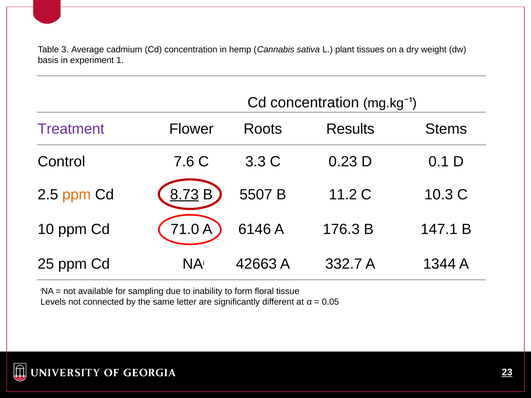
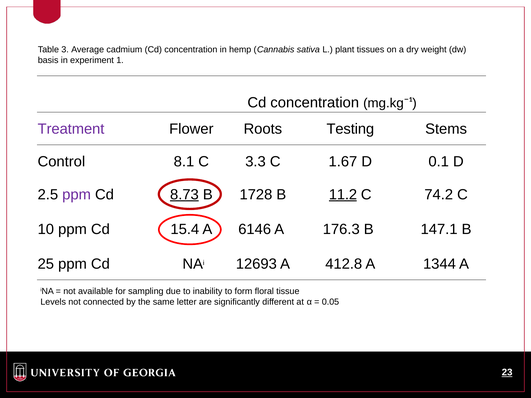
Results: Results -> Testing
7.6: 7.6 -> 8.1
0.23: 0.23 -> 1.67
ppm at (77, 195) colour: orange -> purple
5507: 5507 -> 1728
11.2 underline: none -> present
10.3: 10.3 -> 74.2
71.0: 71.0 -> 15.4
42663: 42663 -> 12693
332.7: 332.7 -> 412.8
